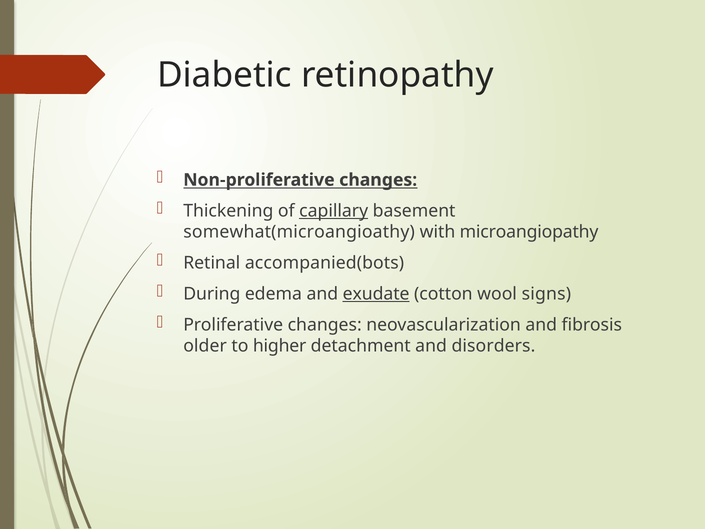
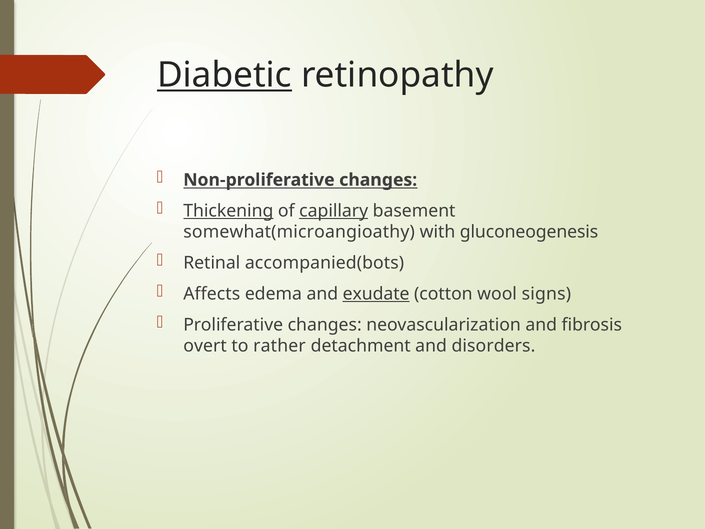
Diabetic underline: none -> present
Thickening underline: none -> present
microangiopathy: microangiopathy -> gluconeogenesis
During: During -> Affects
older: older -> overt
higher: higher -> rather
